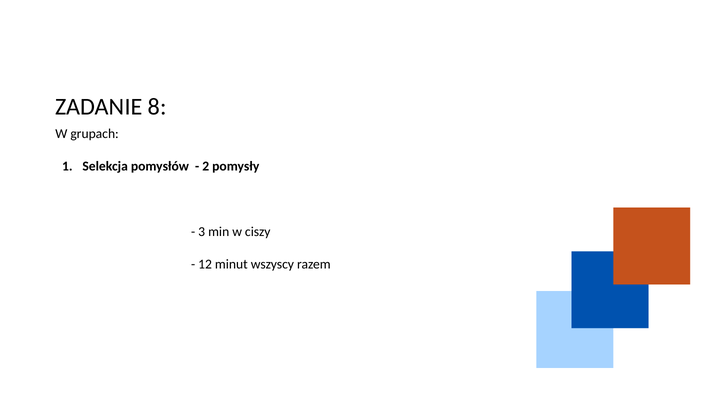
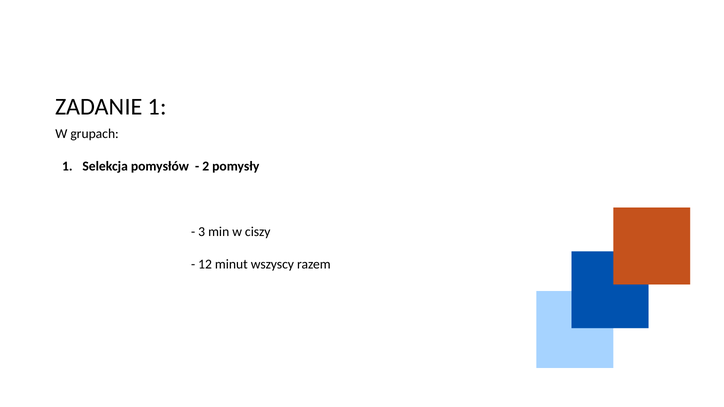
ZADANIE 8: 8 -> 1
